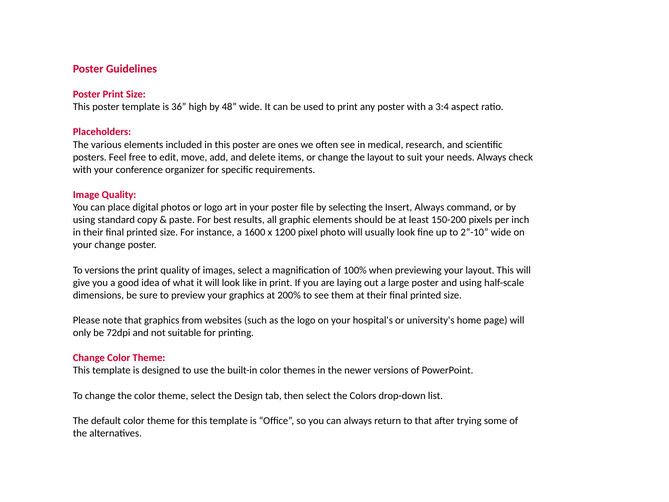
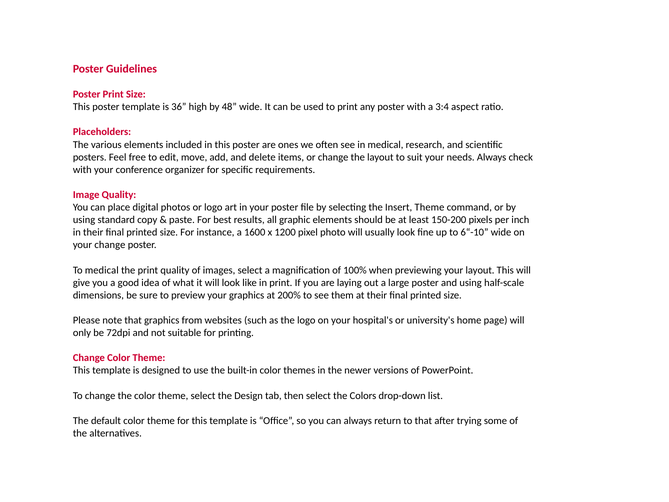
Insert Always: Always -> Theme
2“-10: 2“-10 -> 6“-10
To versions: versions -> medical
